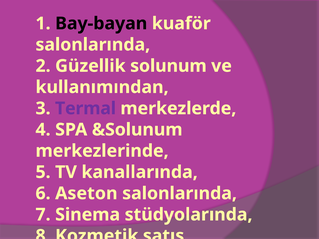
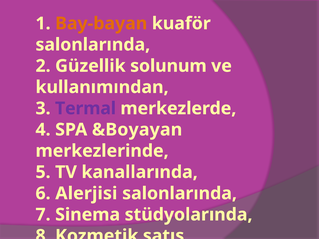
Bay-bayan colour: black -> orange
&Solunum: &Solunum -> &Boyayan
Aseton: Aseton -> Alerjisi
